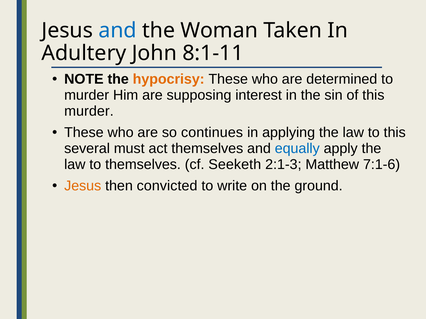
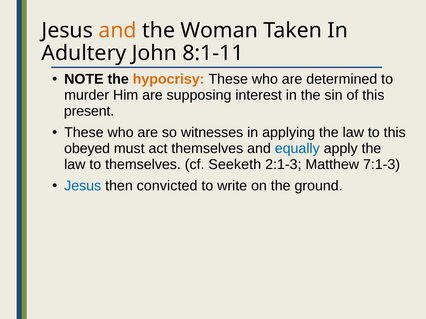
and at (118, 31) colour: blue -> orange
murder at (89, 111): murder -> present
continues: continues -> witnesses
several: several -> obeyed
7:1-6: 7:1-6 -> 7:1-3
Jesus at (83, 186) colour: orange -> blue
